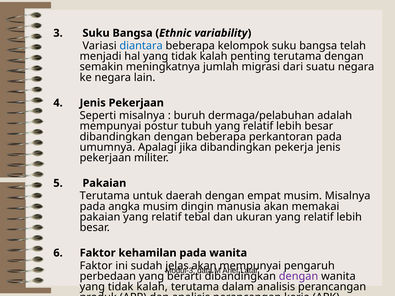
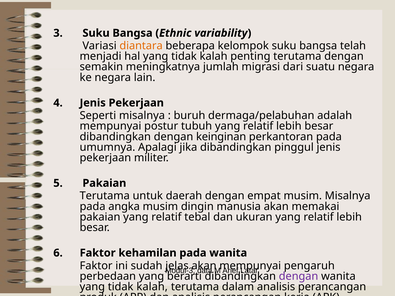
diantara colour: blue -> orange
dengan beberapa: beberapa -> keinginan
pekerja: pekerja -> pinggul
